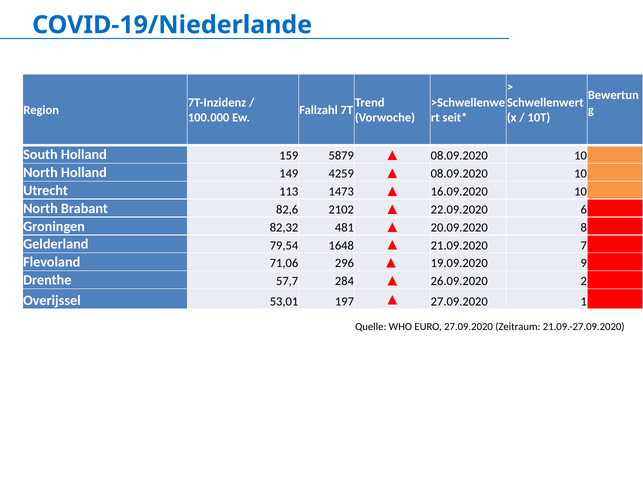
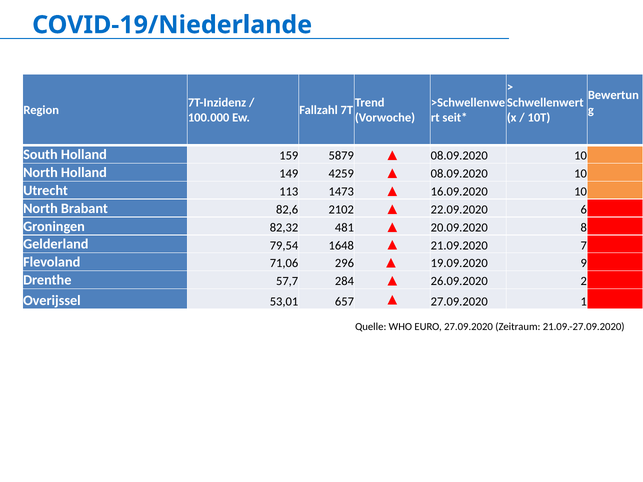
197: 197 -> 657
